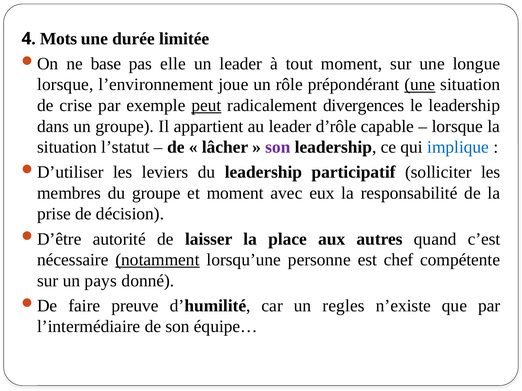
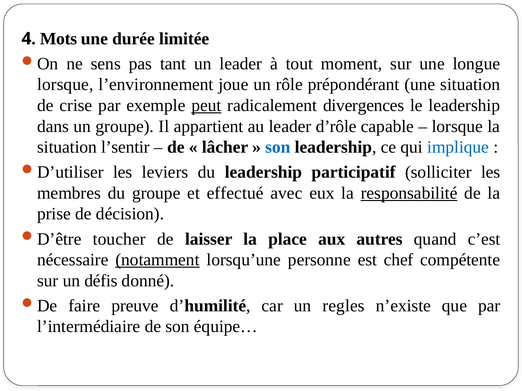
base: base -> sens
elle: elle -> tant
une at (420, 85) underline: present -> none
l’statut: l’statut -> l’sentir
son at (278, 147) colour: purple -> blue
et moment: moment -> effectué
responsabilité underline: none -> present
autorité: autorité -> toucher
pays: pays -> défis
